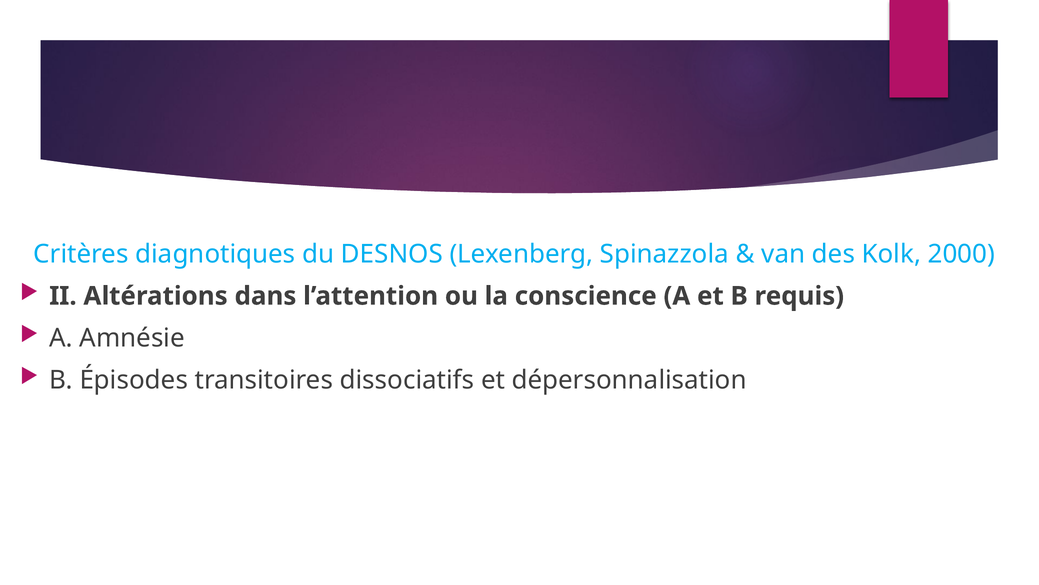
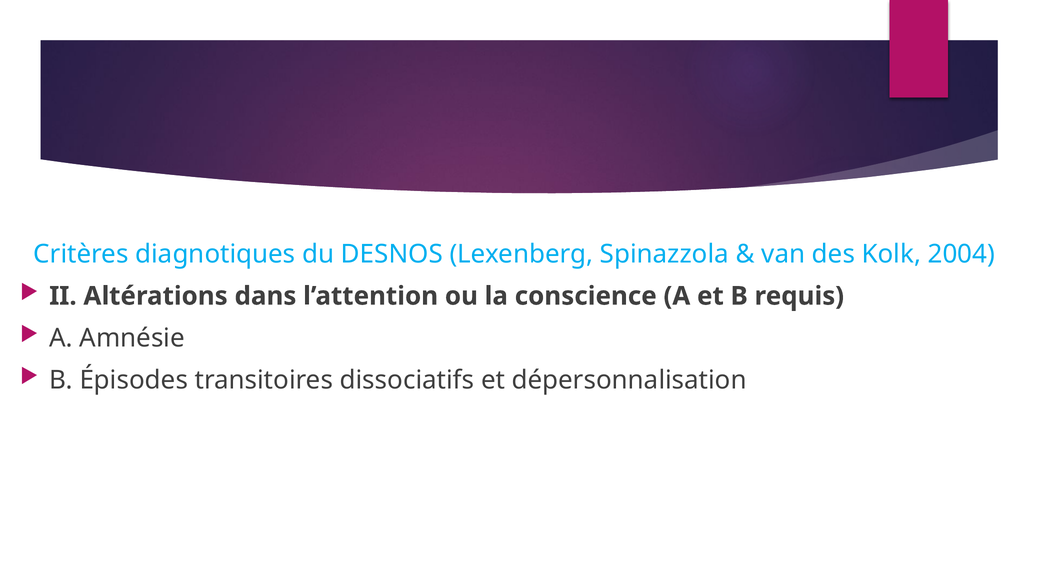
2000: 2000 -> 2004
